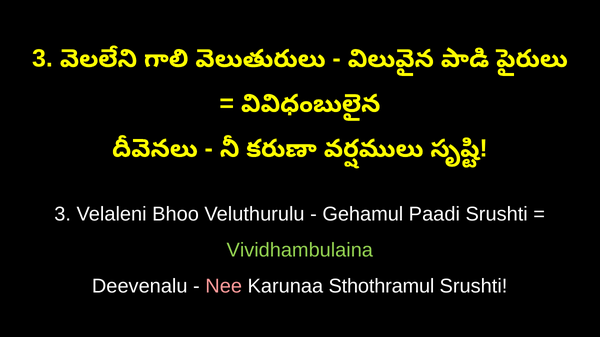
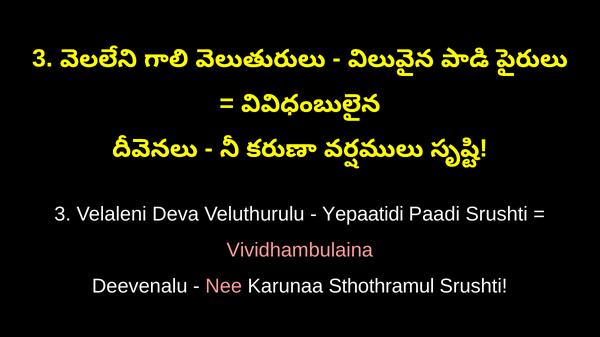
Bhoo: Bhoo -> Deva
Gehamul: Gehamul -> Yepaatidi
Vividhambulaina colour: light green -> pink
